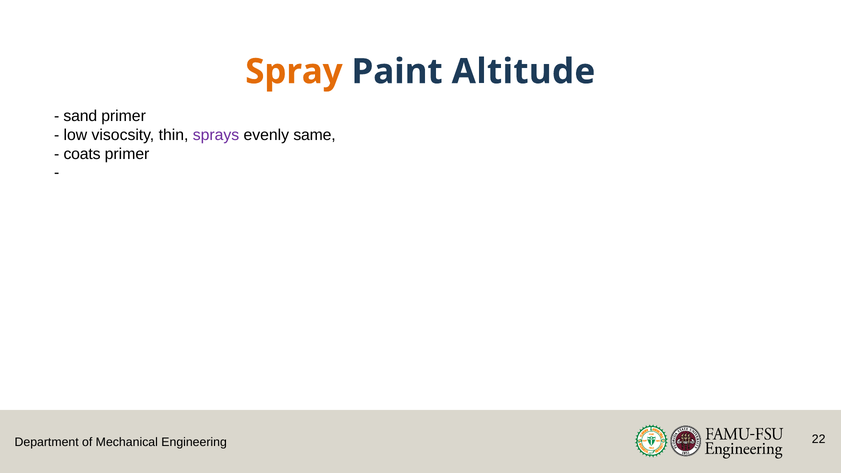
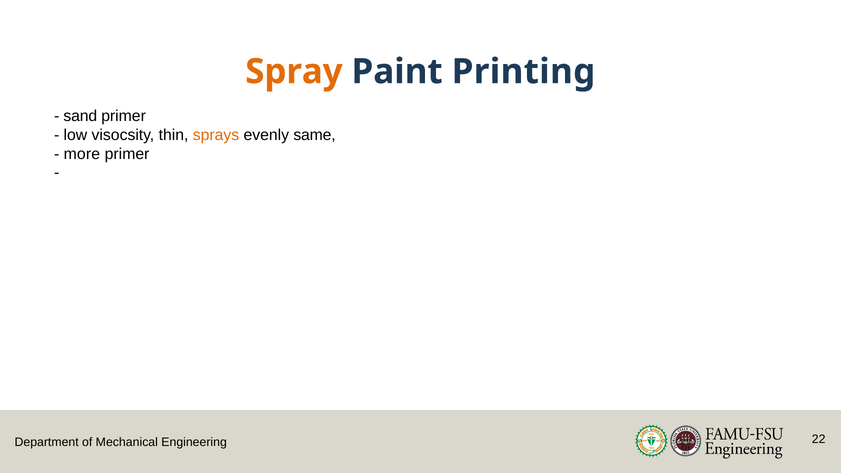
Altitude: Altitude -> Printing
sprays colour: purple -> orange
coats: coats -> more
